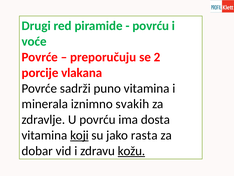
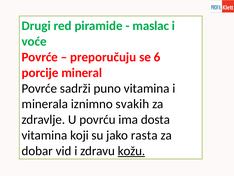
povrću at (151, 26): povrću -> maslac
2: 2 -> 6
vlakana: vlakana -> mineral
koji underline: present -> none
